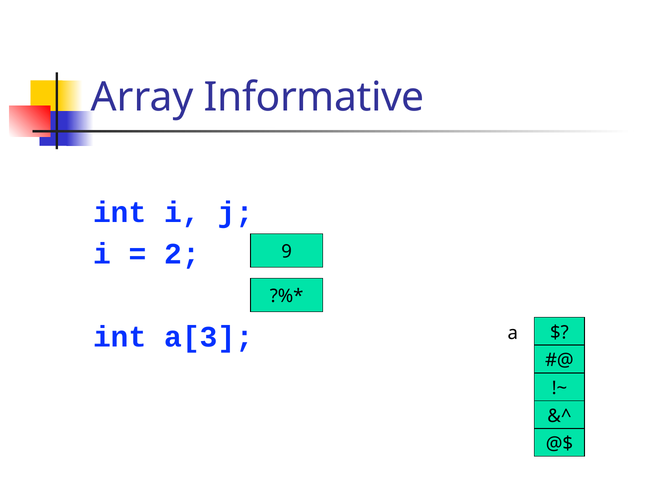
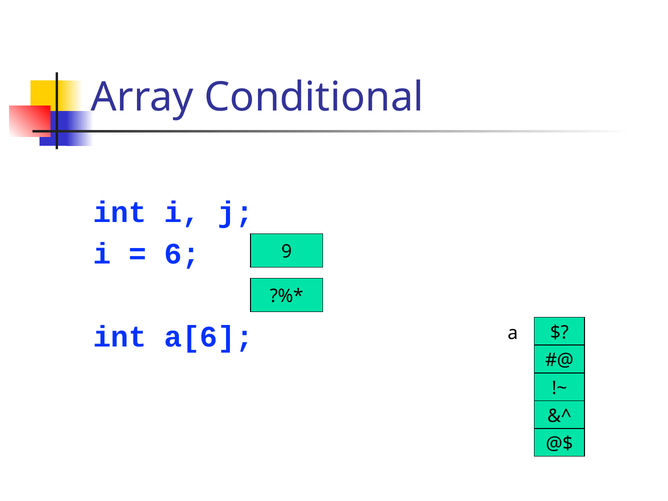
Informative: Informative -> Conditional
2: 2 -> 6
a[3: a[3 -> a[6
